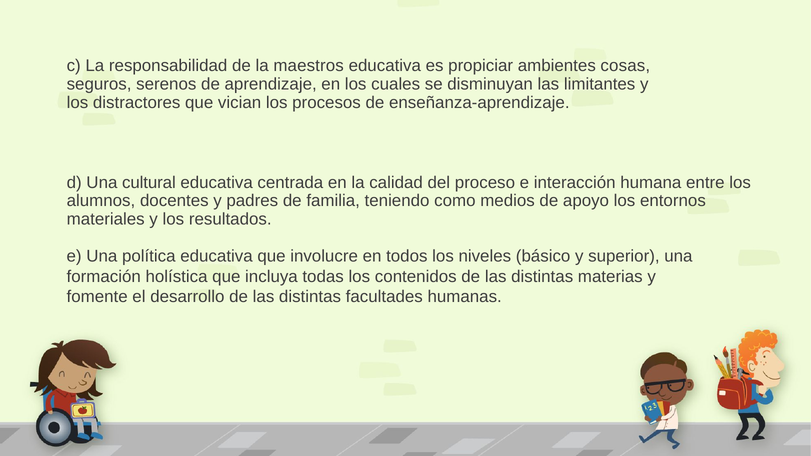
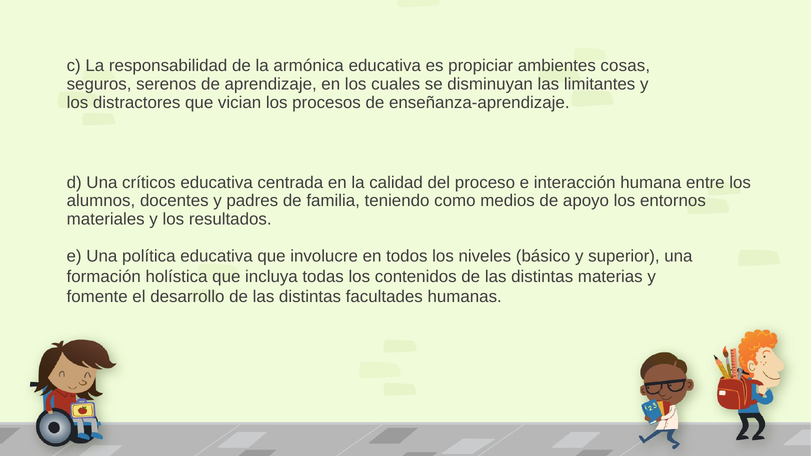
maestros: maestros -> armónica
cultural: cultural -> críticos
